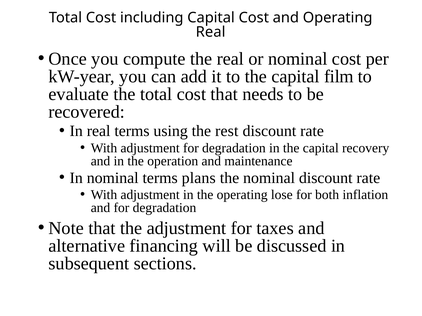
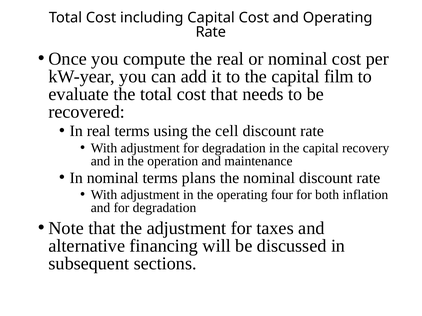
Real at (211, 32): Real -> Rate
rest: rest -> cell
lose: lose -> four
